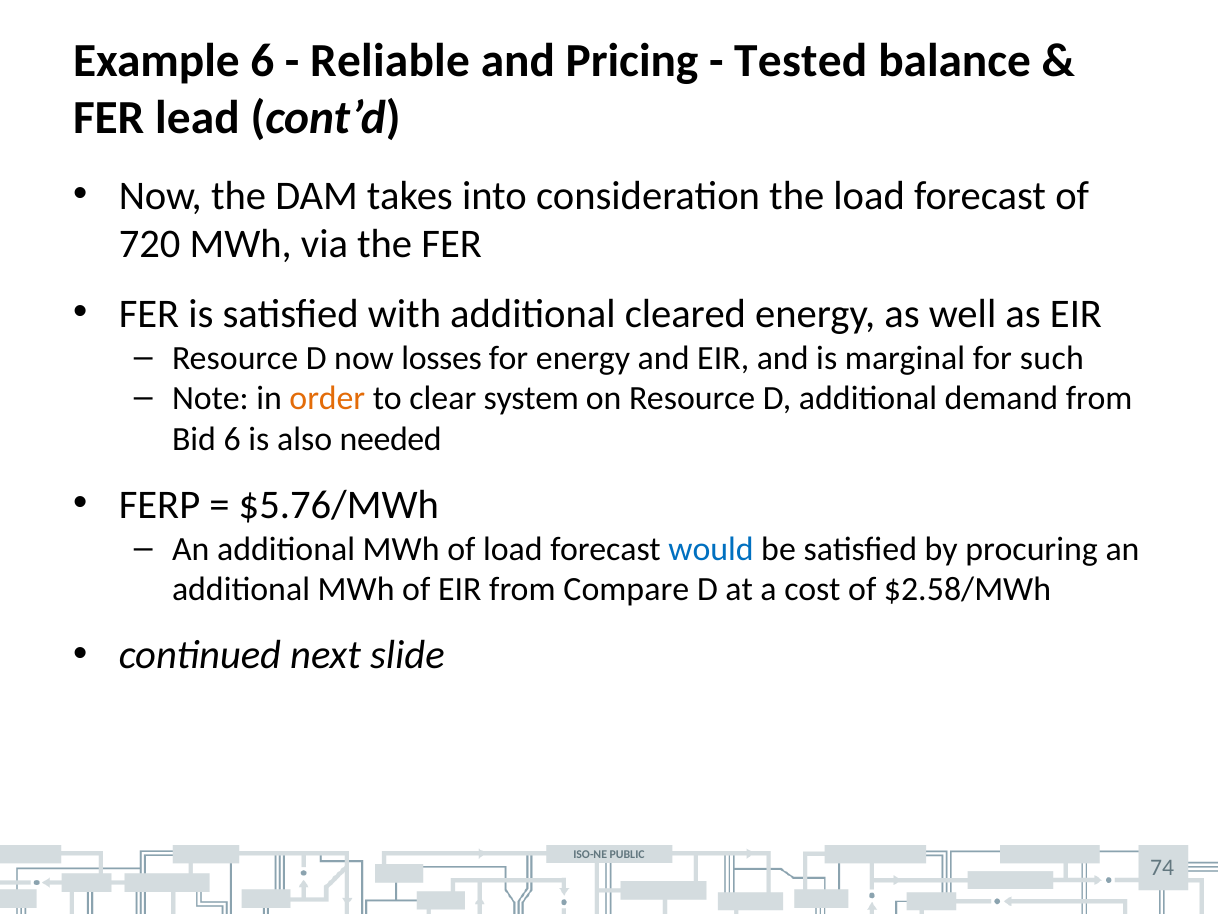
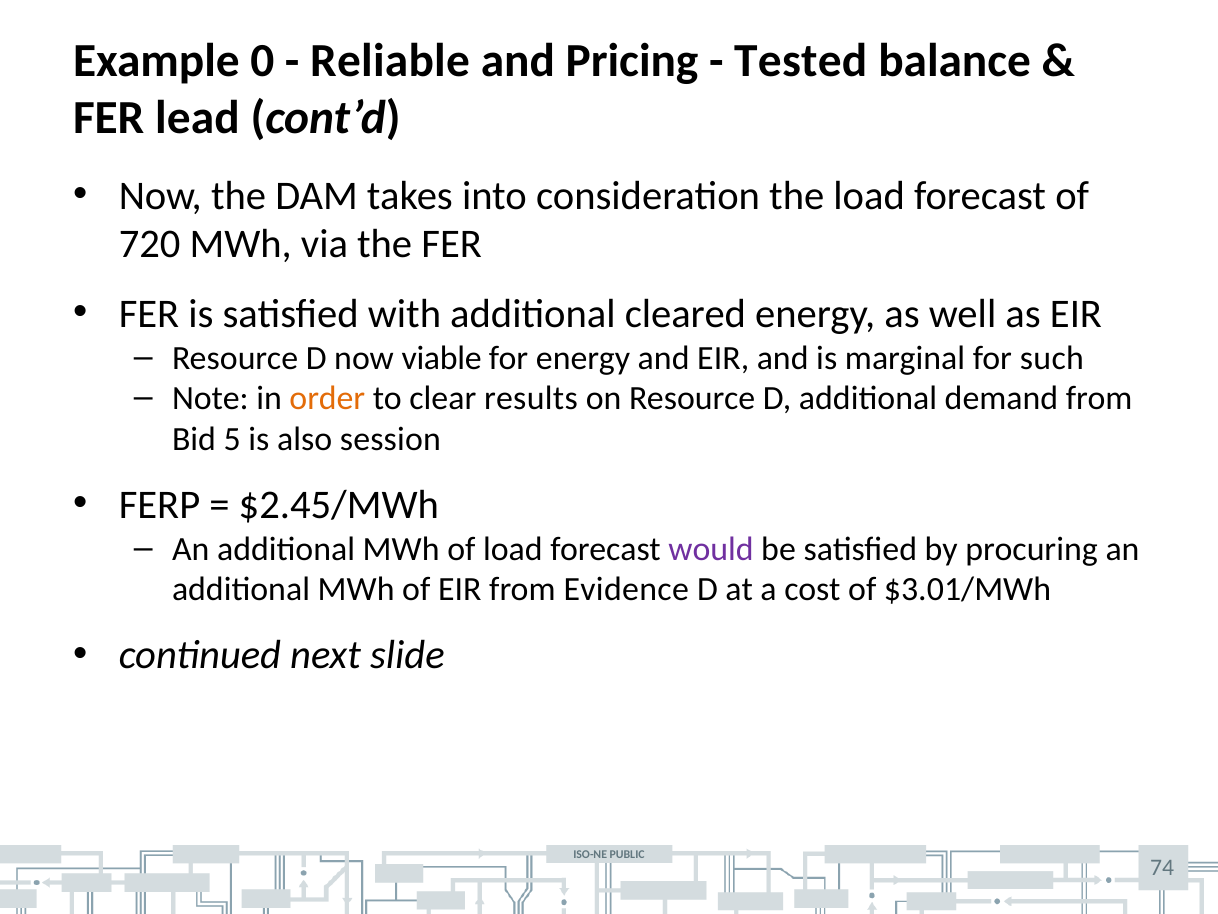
Example 6: 6 -> 0
losses: losses -> viable
system: system -> results
Bid 6: 6 -> 5
needed: needed -> session
$5.76/MWh: $5.76/MWh -> $2.45/MWh
would colour: blue -> purple
Compare: Compare -> Evidence
$2.58/MWh: $2.58/MWh -> $3.01/MWh
